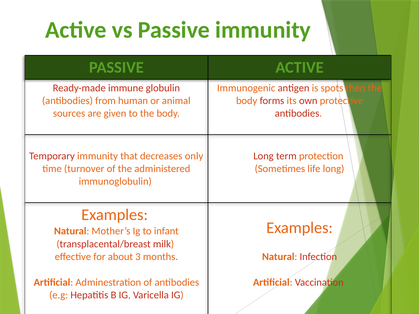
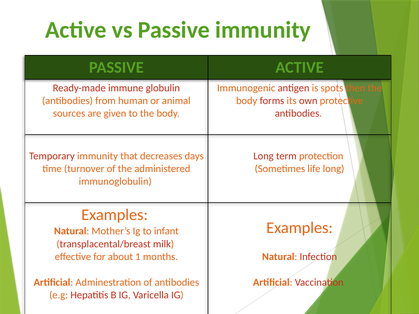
only: only -> days
3: 3 -> 1
